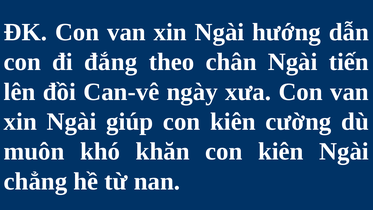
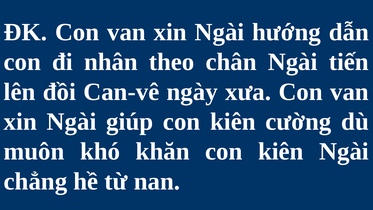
đắng: đắng -> nhân
